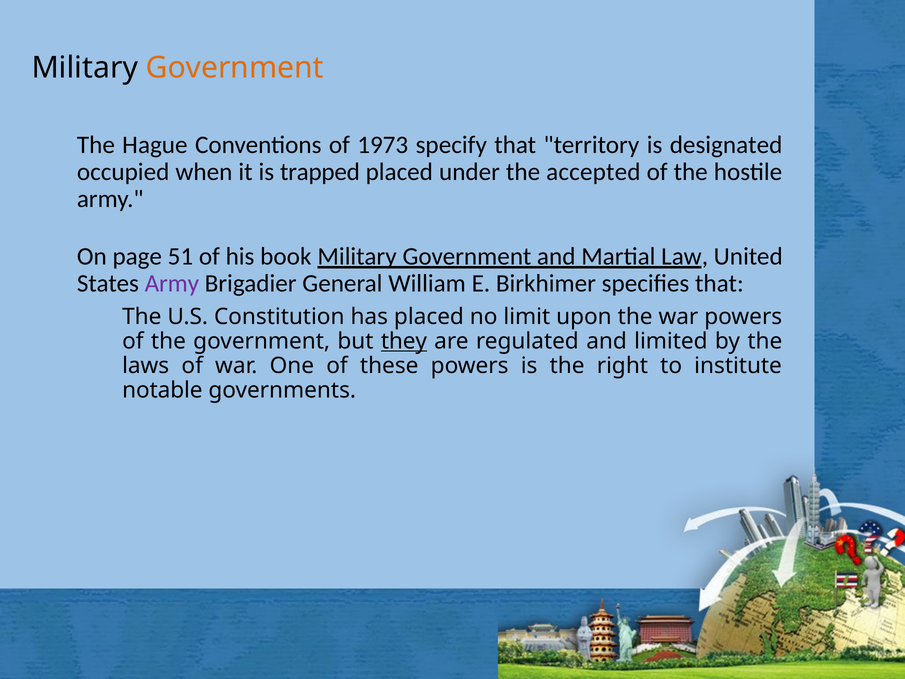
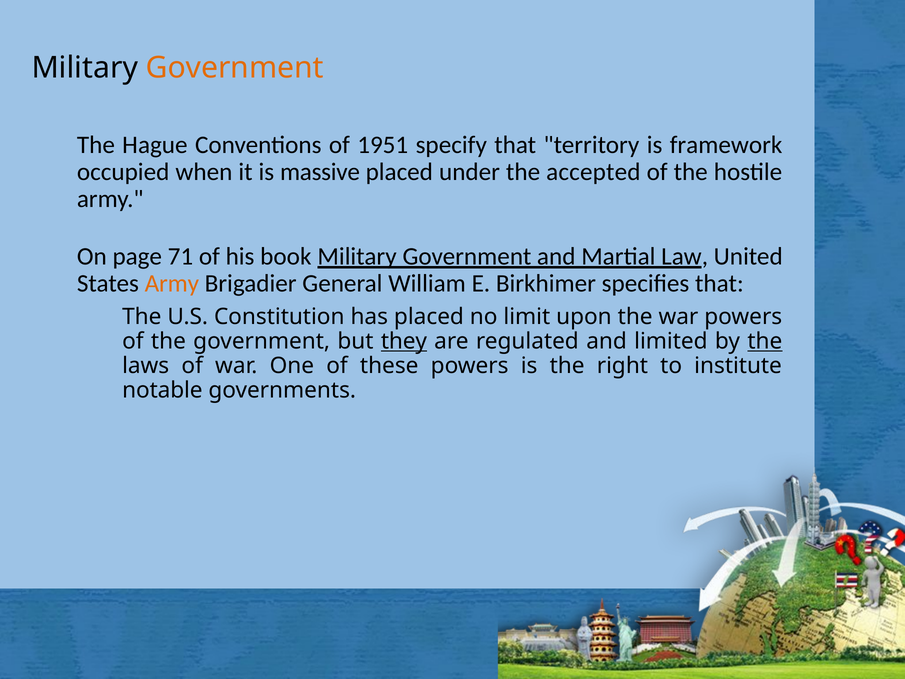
1973: 1973 -> 1951
designated: designated -> framework
trapped: trapped -> massive
51: 51 -> 71
Army at (172, 283) colour: purple -> orange
the at (765, 341) underline: none -> present
